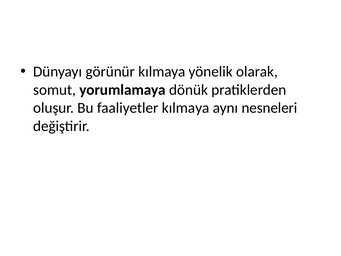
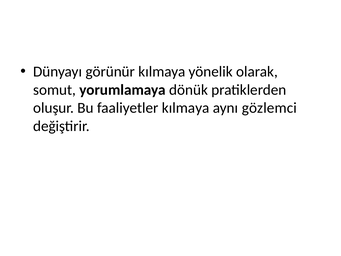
nesneleri: nesneleri -> gözlemci
